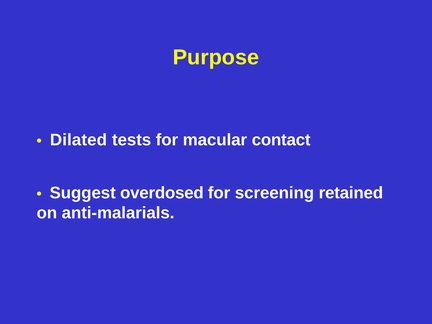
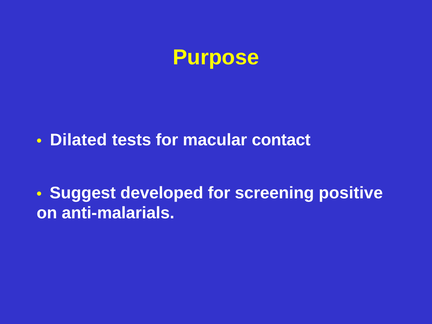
overdosed: overdosed -> developed
retained: retained -> positive
